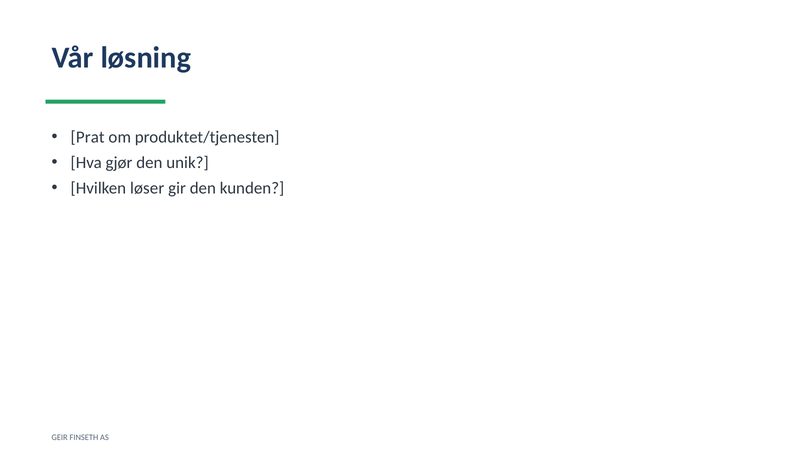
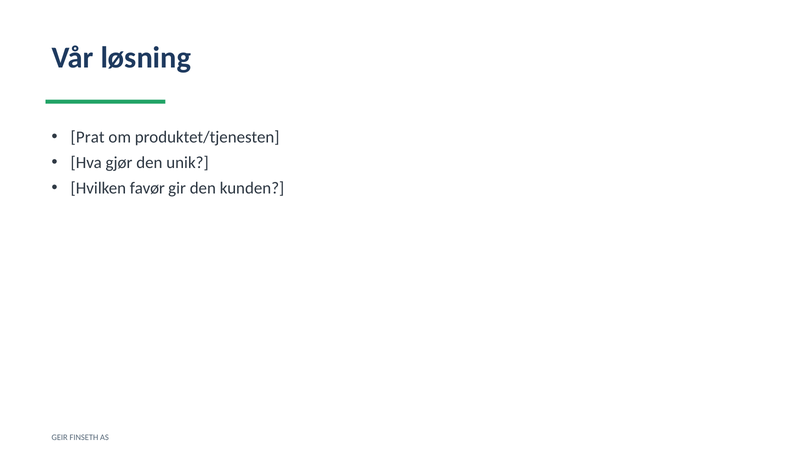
løser: løser -> favør
